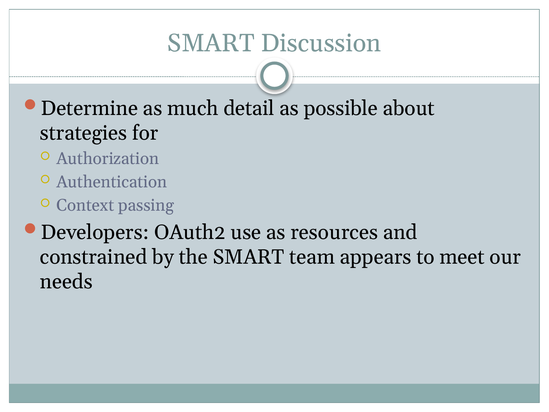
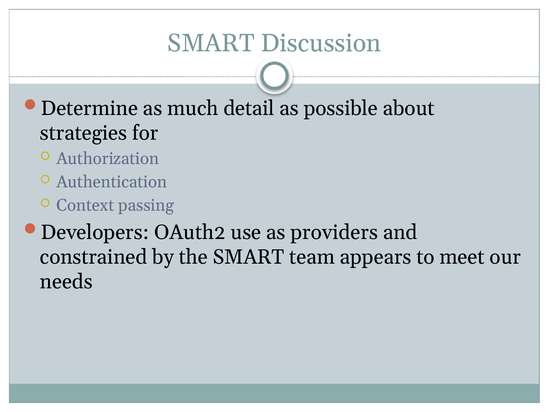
resources: resources -> providers
